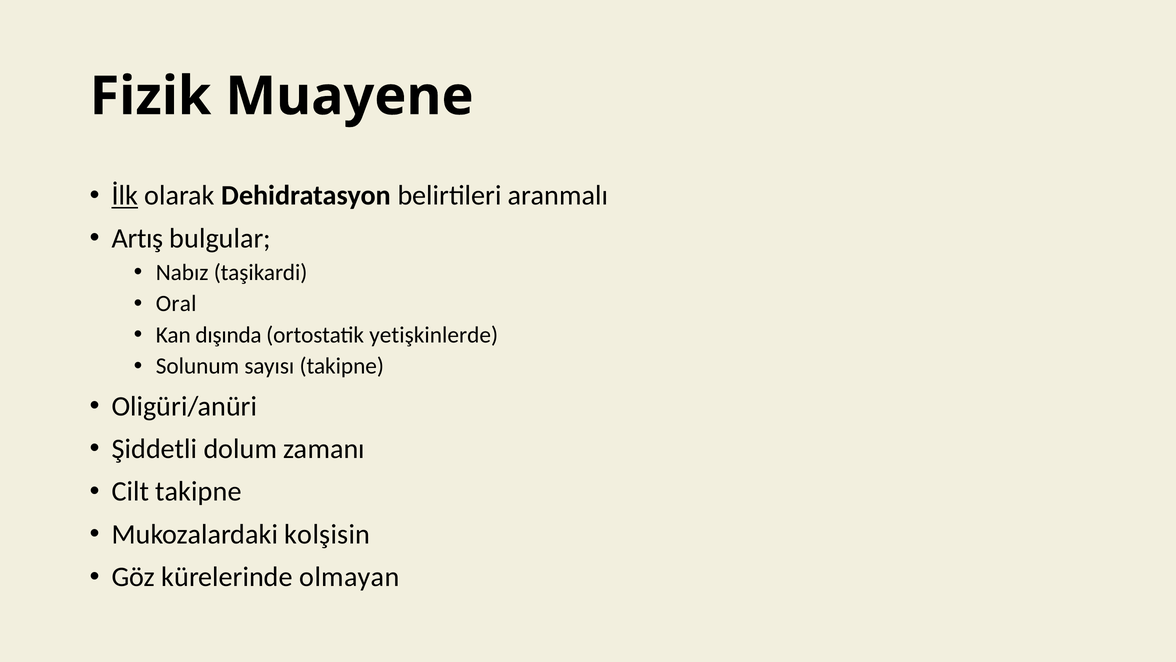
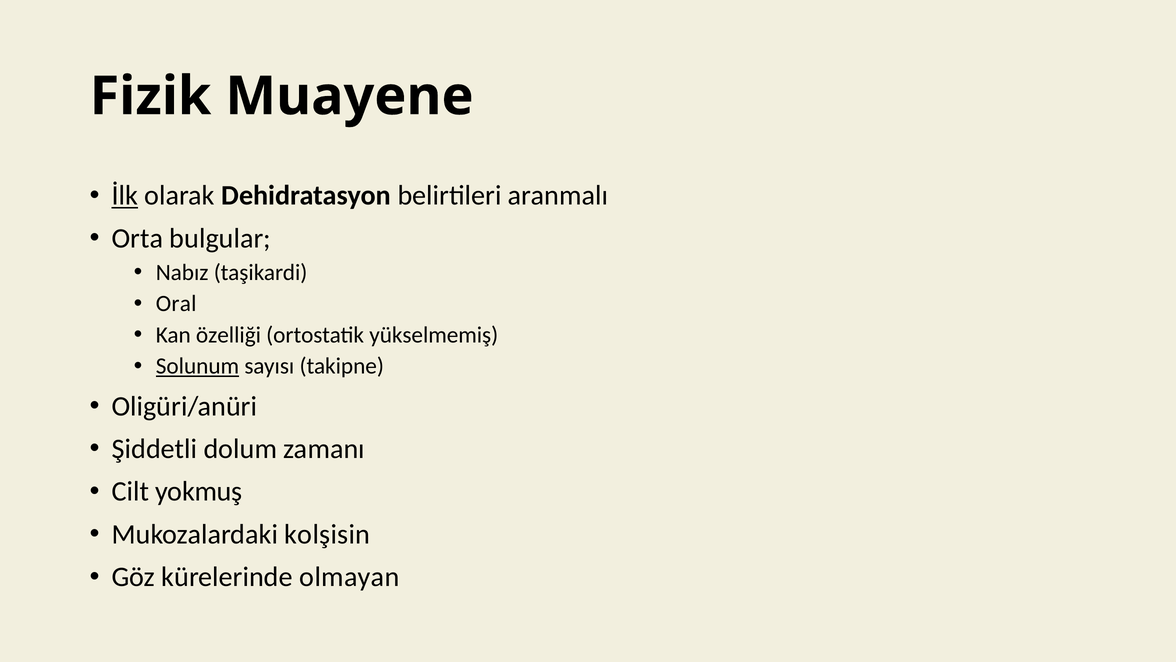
Artış: Artış -> Orta
dışında: dışında -> özelliği
yetişkinlerde: yetişkinlerde -> yükselmemiş
Solunum underline: none -> present
Cilt takipne: takipne -> yokmuş
